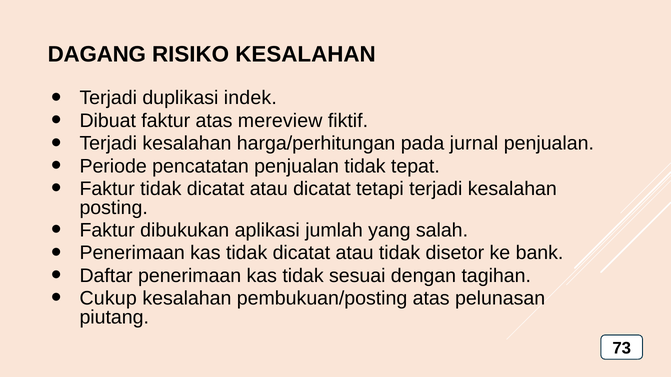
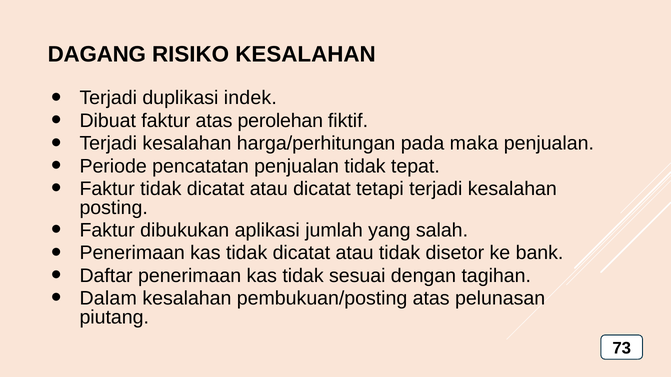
mereview: mereview -> perolehan
jurnal: jurnal -> maka
Cukup: Cukup -> Dalam
